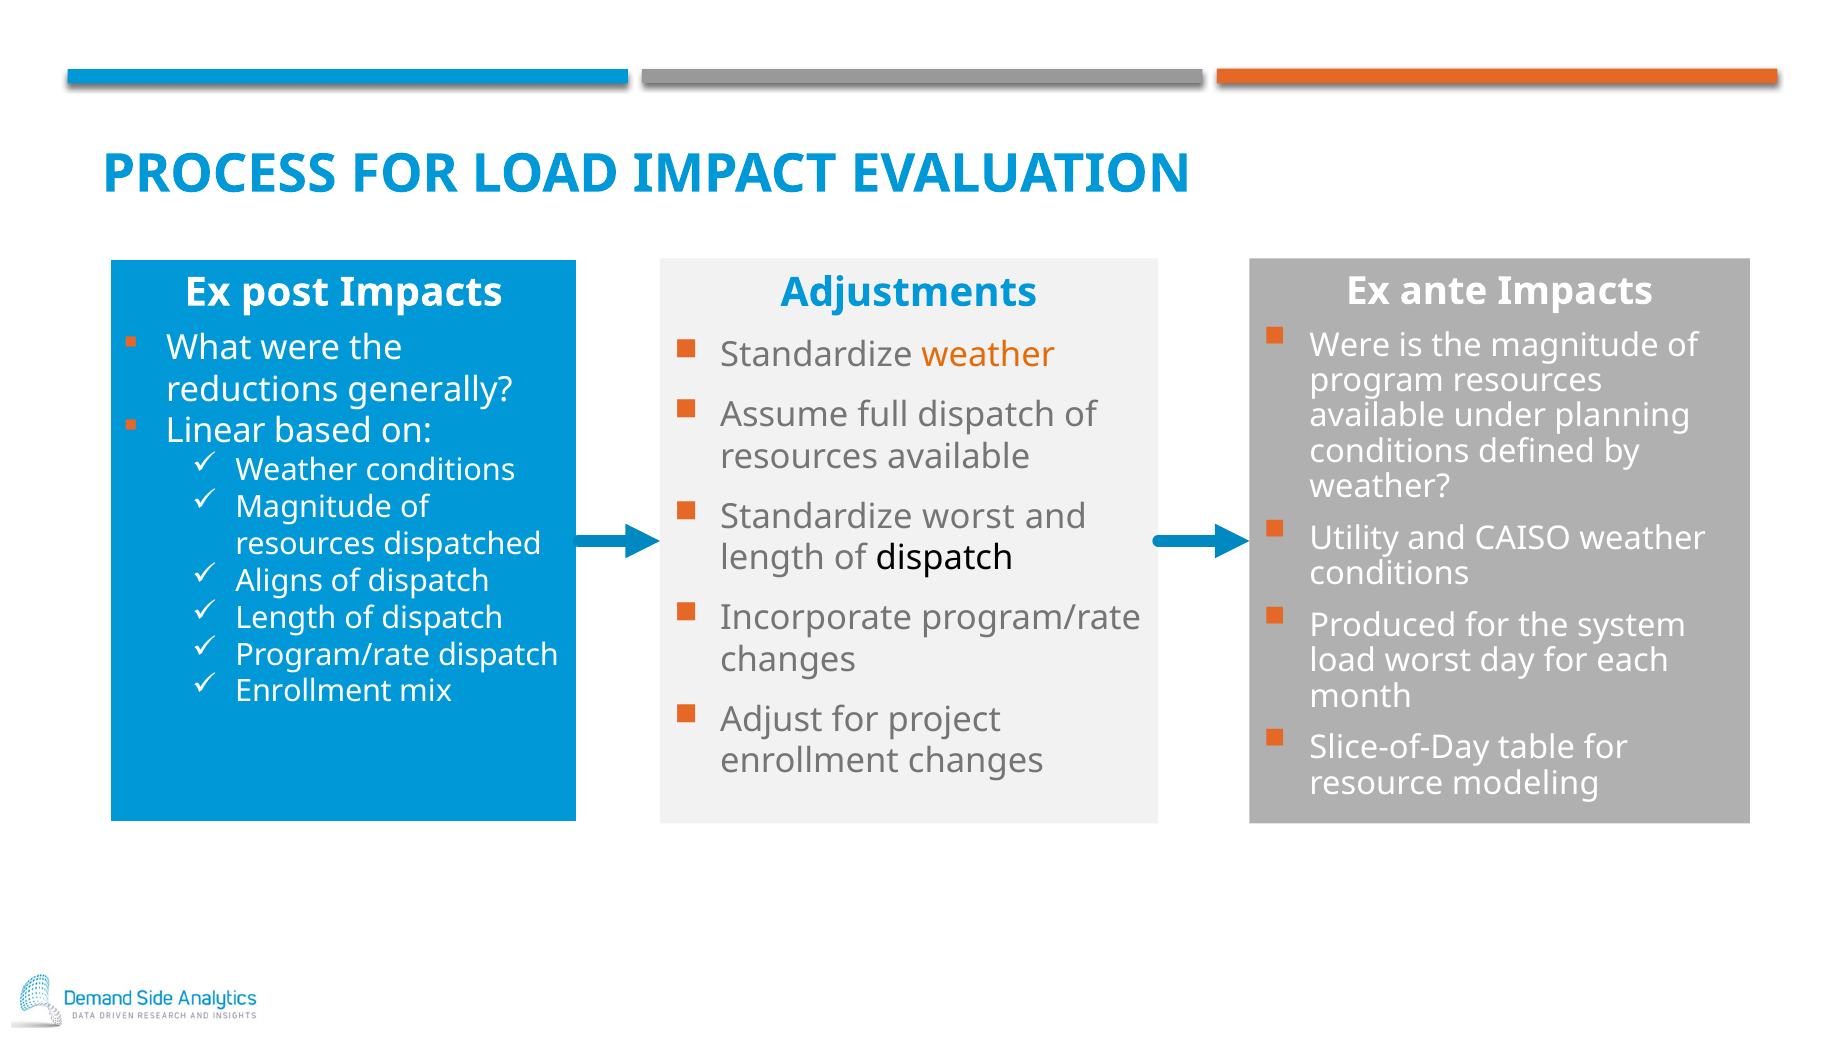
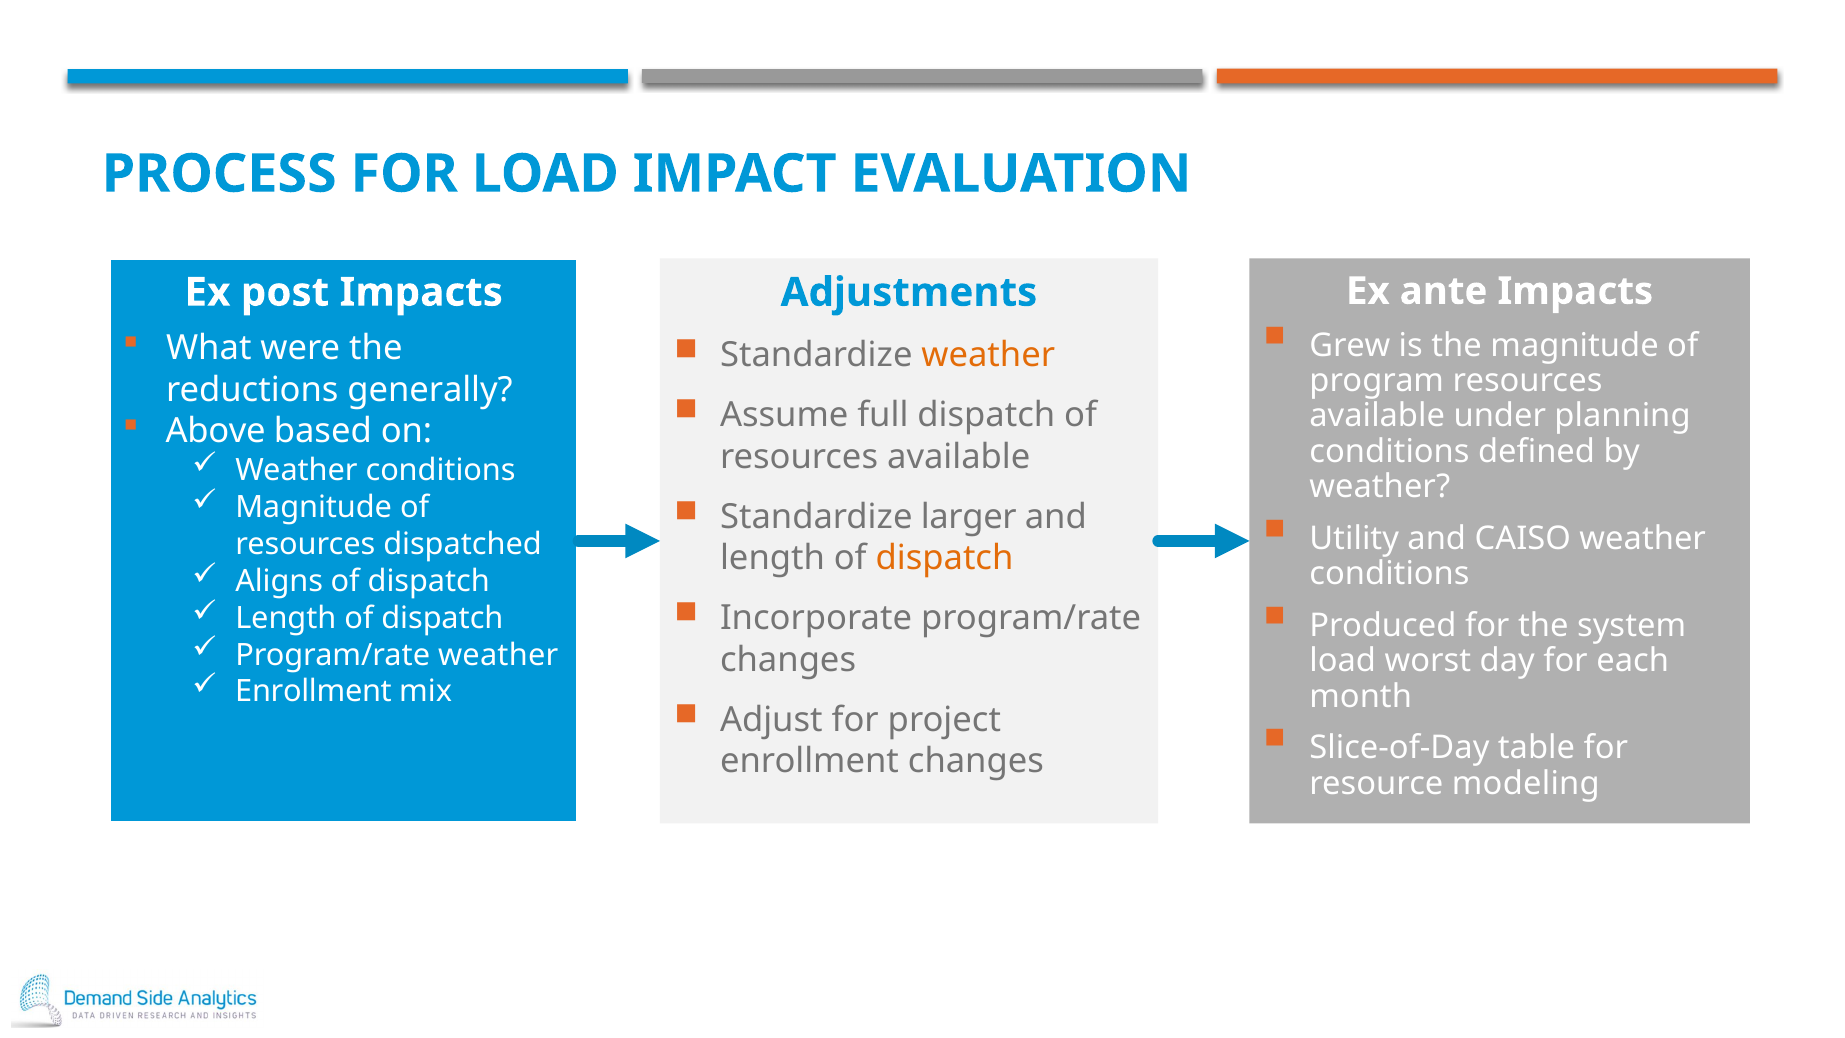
Were at (1350, 345): Were -> Grew
Linear: Linear -> Above
Standardize worst: worst -> larger
dispatch at (945, 558) colour: black -> orange
Program/rate dispatch: dispatch -> weather
